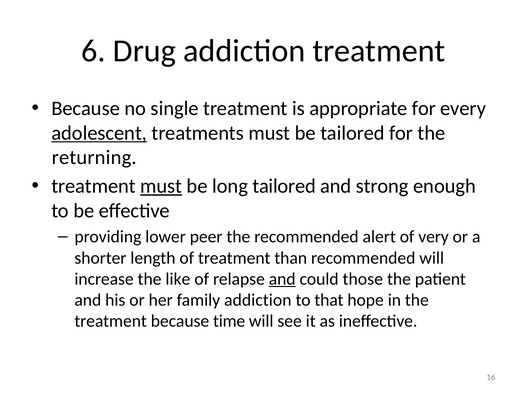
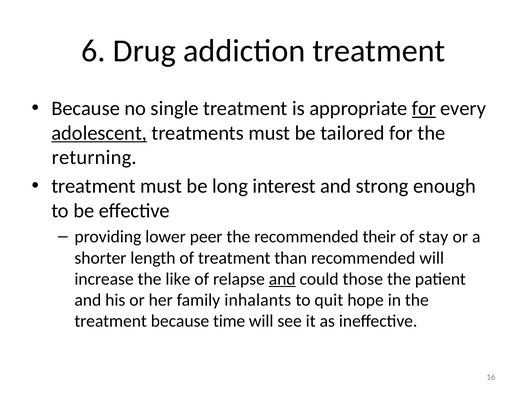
for at (424, 109) underline: none -> present
must at (161, 186) underline: present -> none
long tailored: tailored -> interest
alert: alert -> their
very: very -> stay
family addiction: addiction -> inhalants
that: that -> quit
